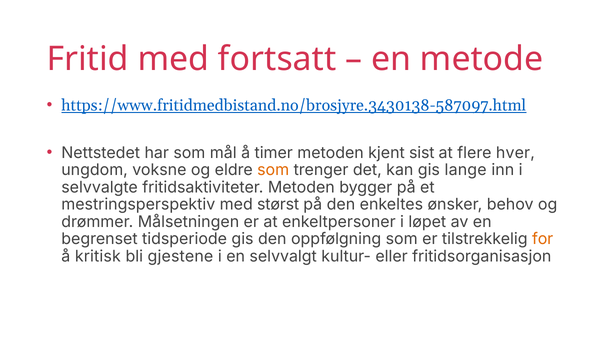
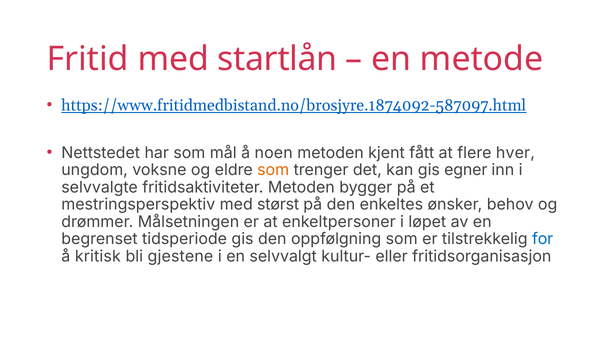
fortsatt: fortsatt -> startlån
https://www.fritidmedbistand.no/brosjyre.3430138-587097.html: https://www.fritidmedbistand.no/brosjyre.3430138-587097.html -> https://www.fritidmedbistand.no/brosjyre.1874092-587097.html
timer: timer -> noen
sist: sist -> fått
lange: lange -> egner
for colour: orange -> blue
